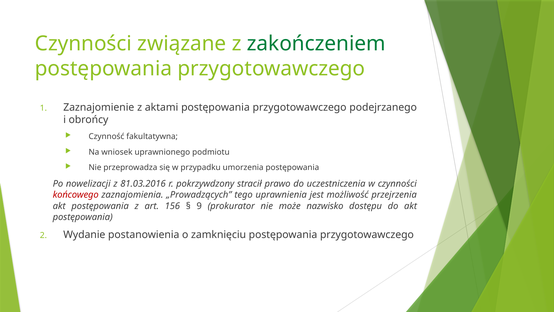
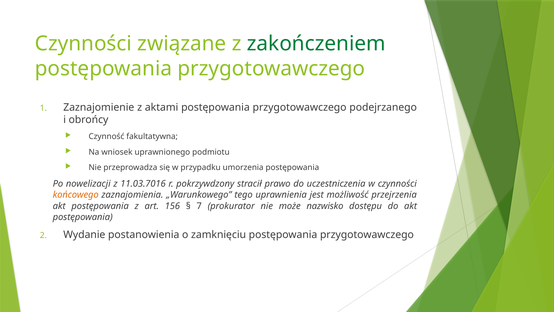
81.03.2016: 81.03.2016 -> 11.03.7016
końcowego colour: red -> orange
„Prowadzących: „Prowadzących -> „Warunkowego
9: 9 -> 7
